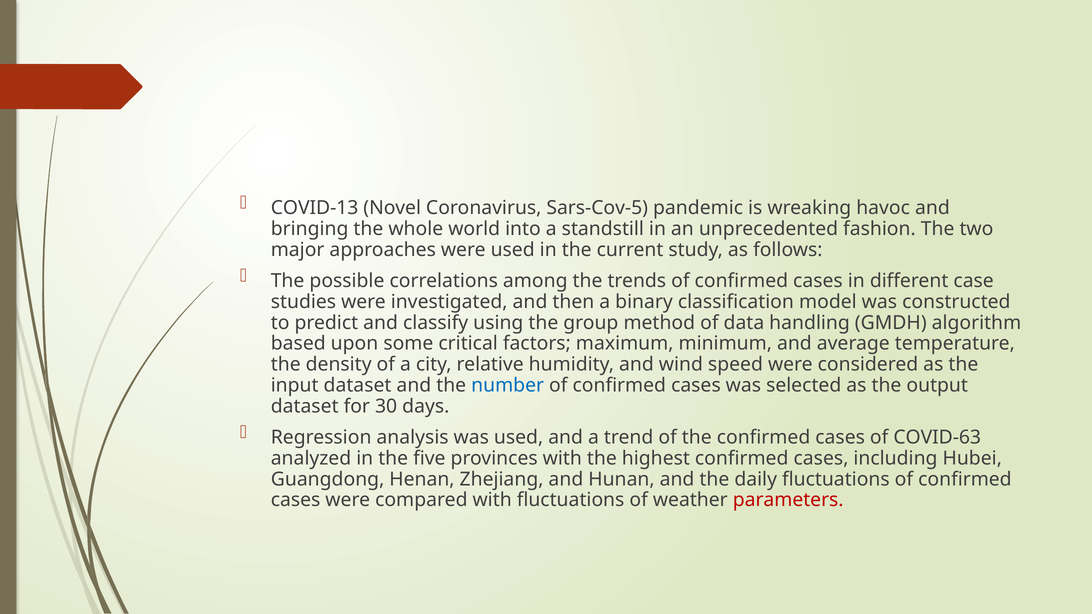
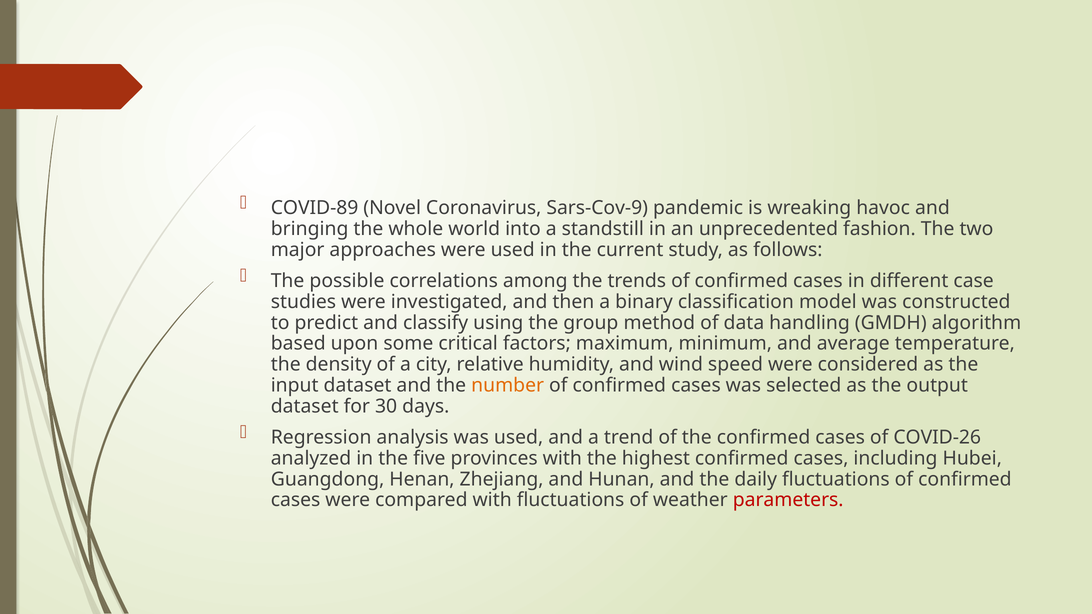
COVID-13: COVID-13 -> COVID-89
Sars-Cov-5: Sars-Cov-5 -> Sars-Cov-9
number colour: blue -> orange
COVID-63: COVID-63 -> COVID-26
